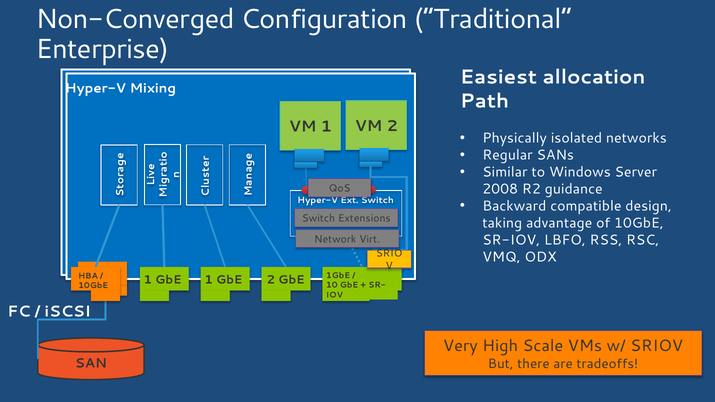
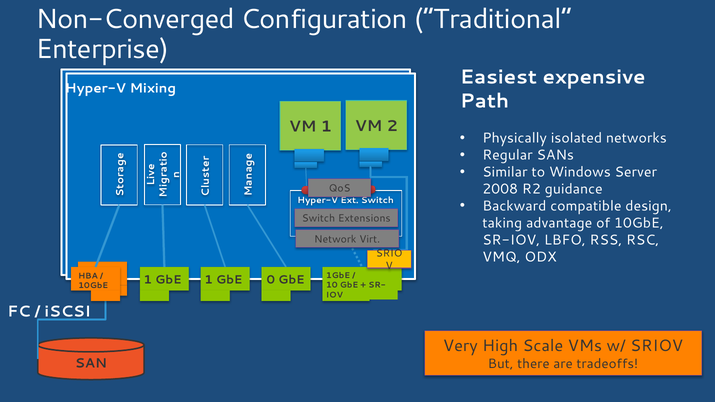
allocation: allocation -> expensive
GbE 2: 2 -> 0
